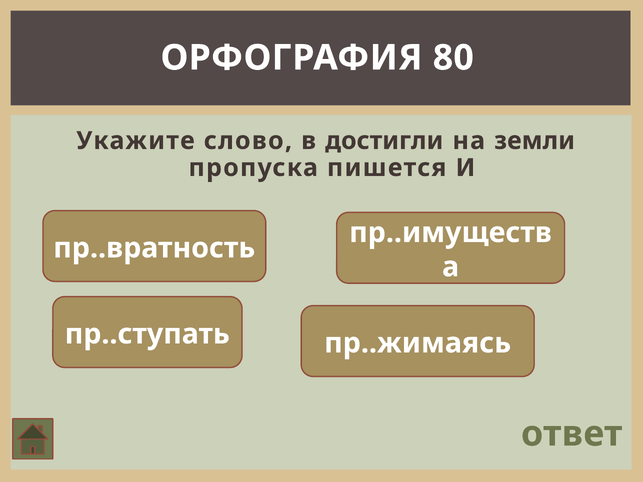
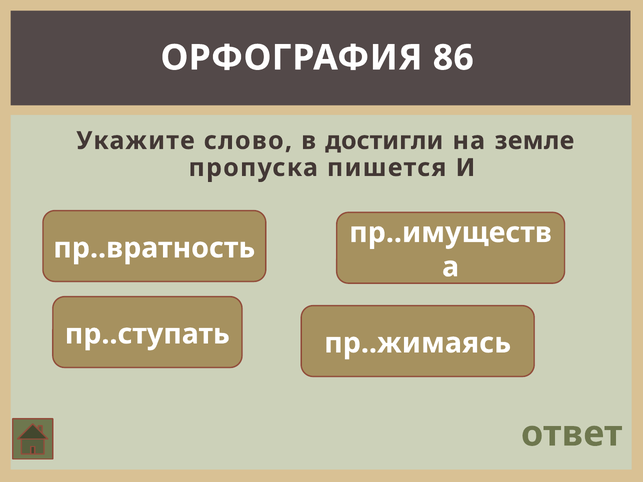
80: 80 -> 86
земли: земли -> земле
